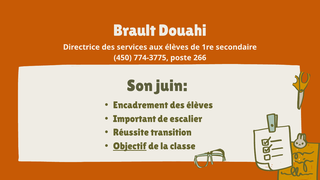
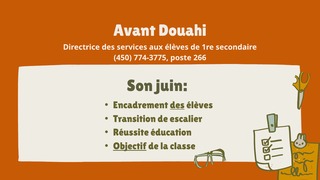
Brault: Brault -> Avant
des at (177, 105) underline: none -> present
Important: Important -> Transition
transition: transition -> éducation
